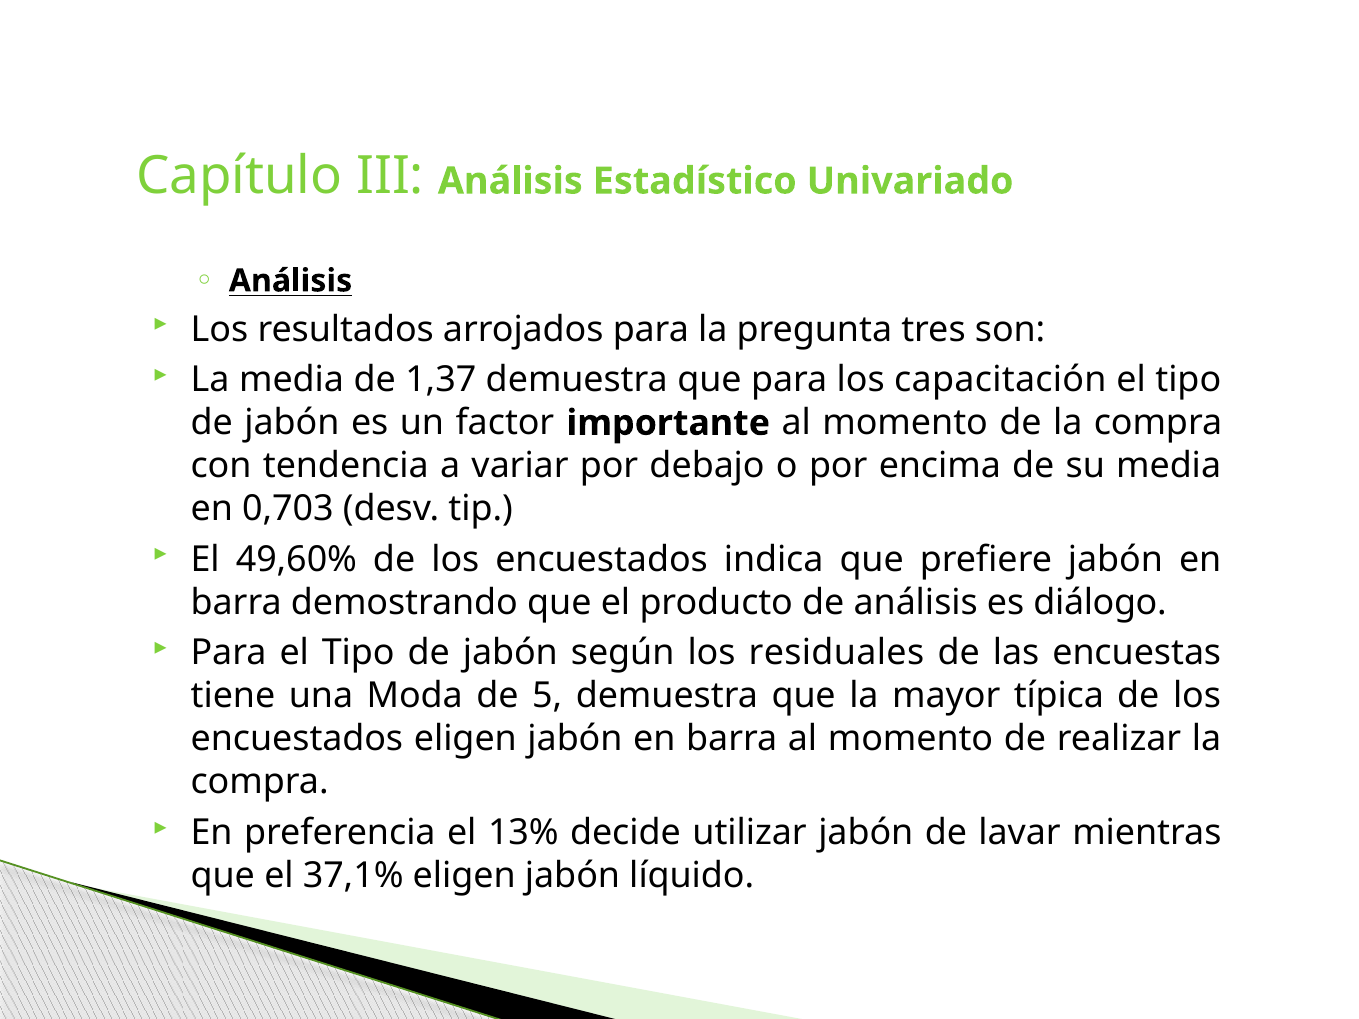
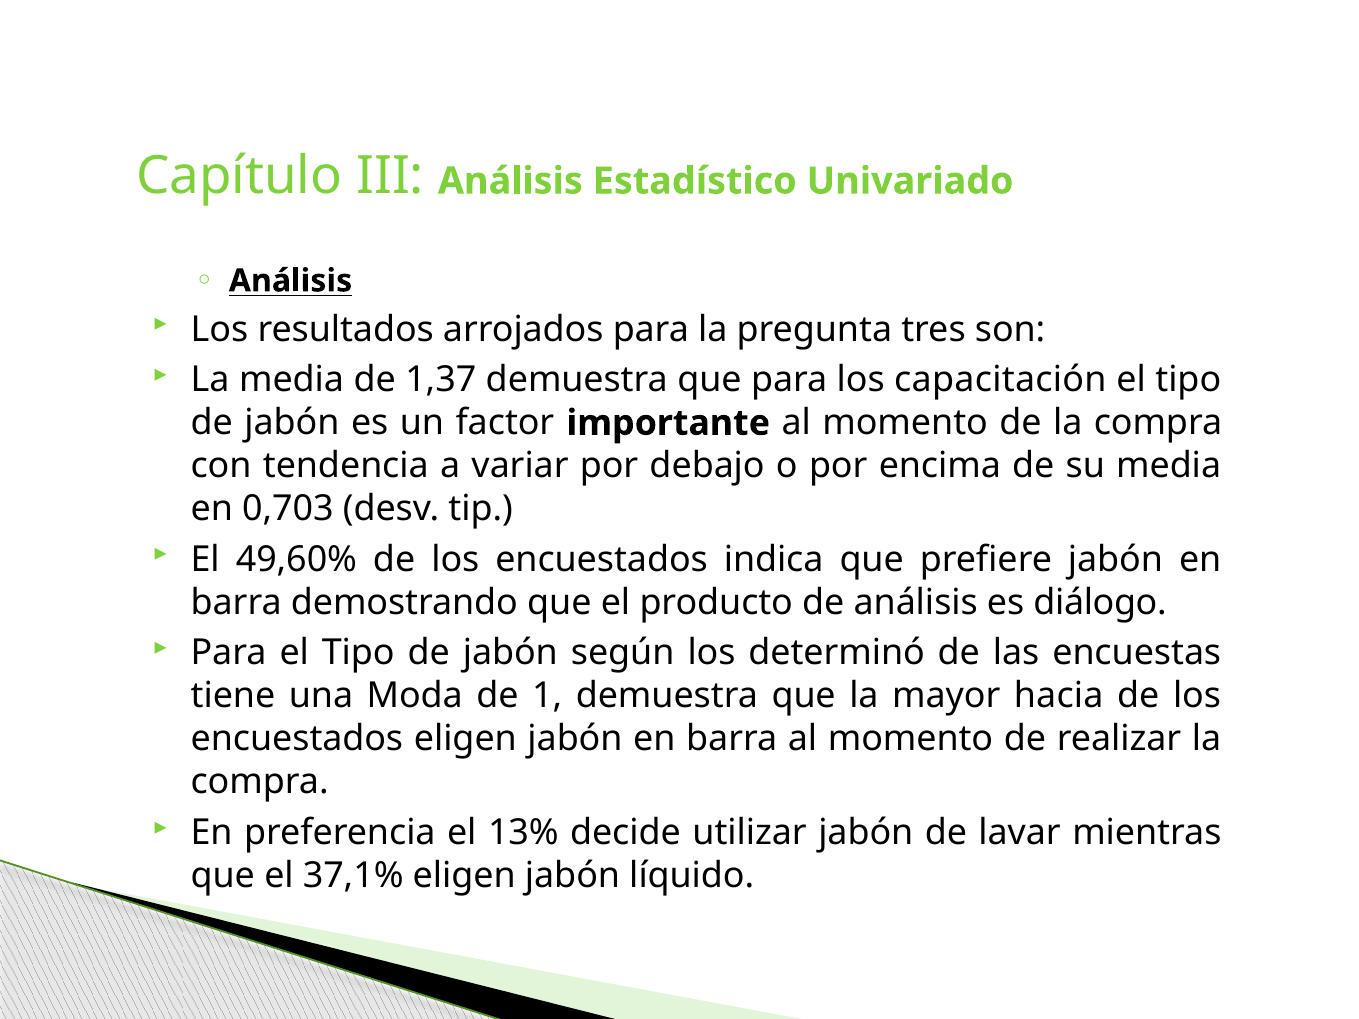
residuales: residuales -> determinó
5: 5 -> 1
típica: típica -> hacia
